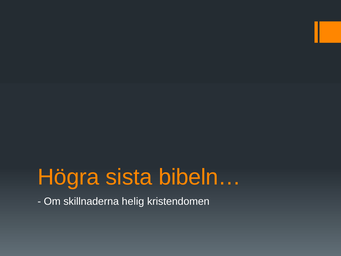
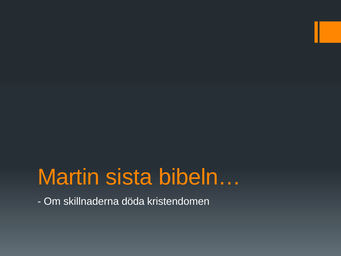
Högra: Högra -> Martin
helig: helig -> döda
